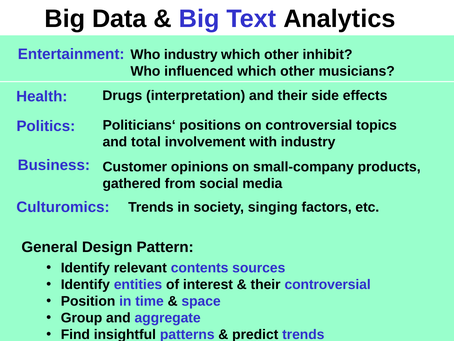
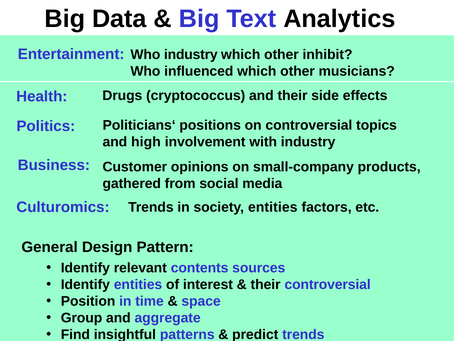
interpretation: interpretation -> cryptococcus
total: total -> high
society singing: singing -> entities
